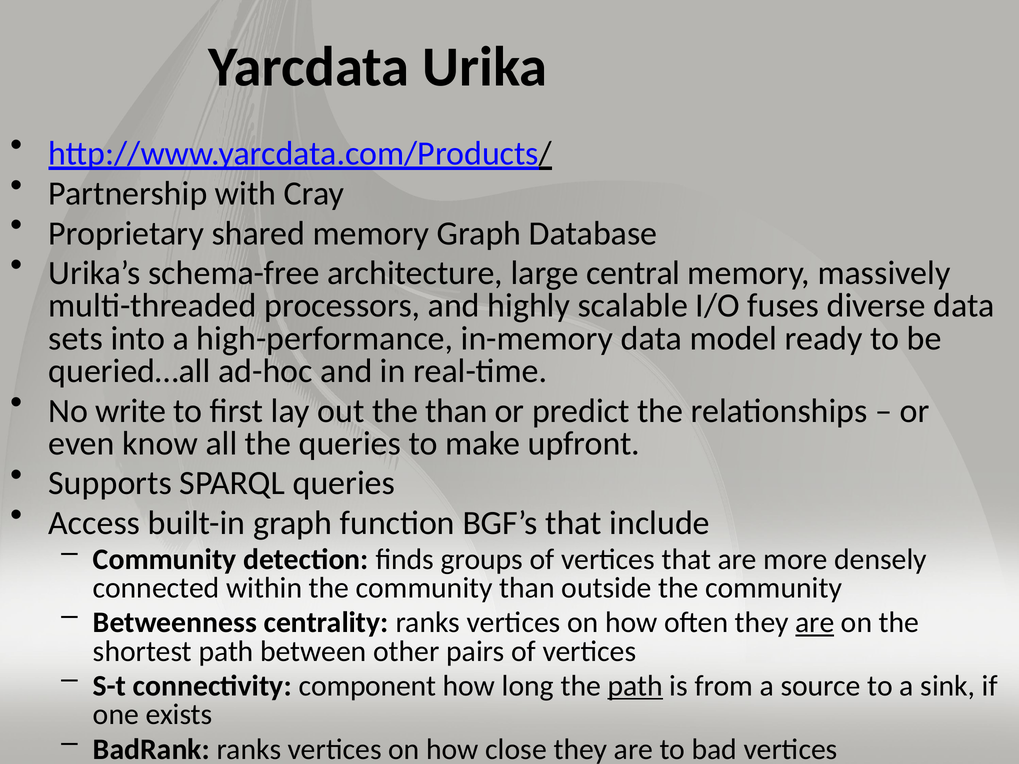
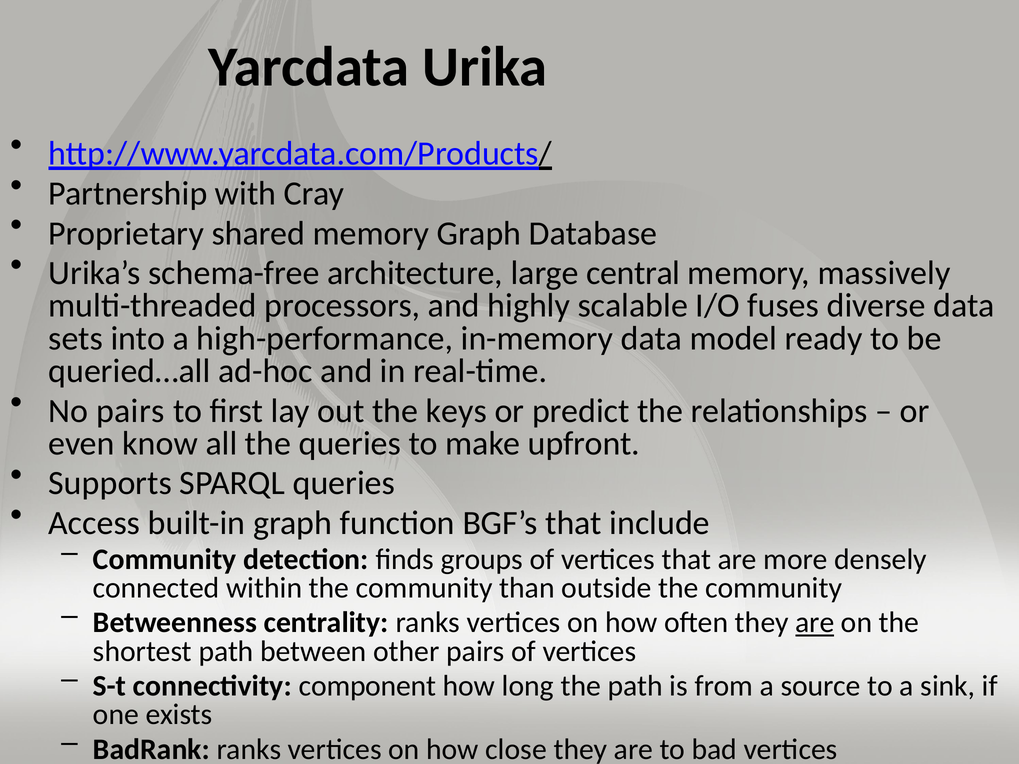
No write: write -> pairs
the than: than -> keys
path at (635, 686) underline: present -> none
